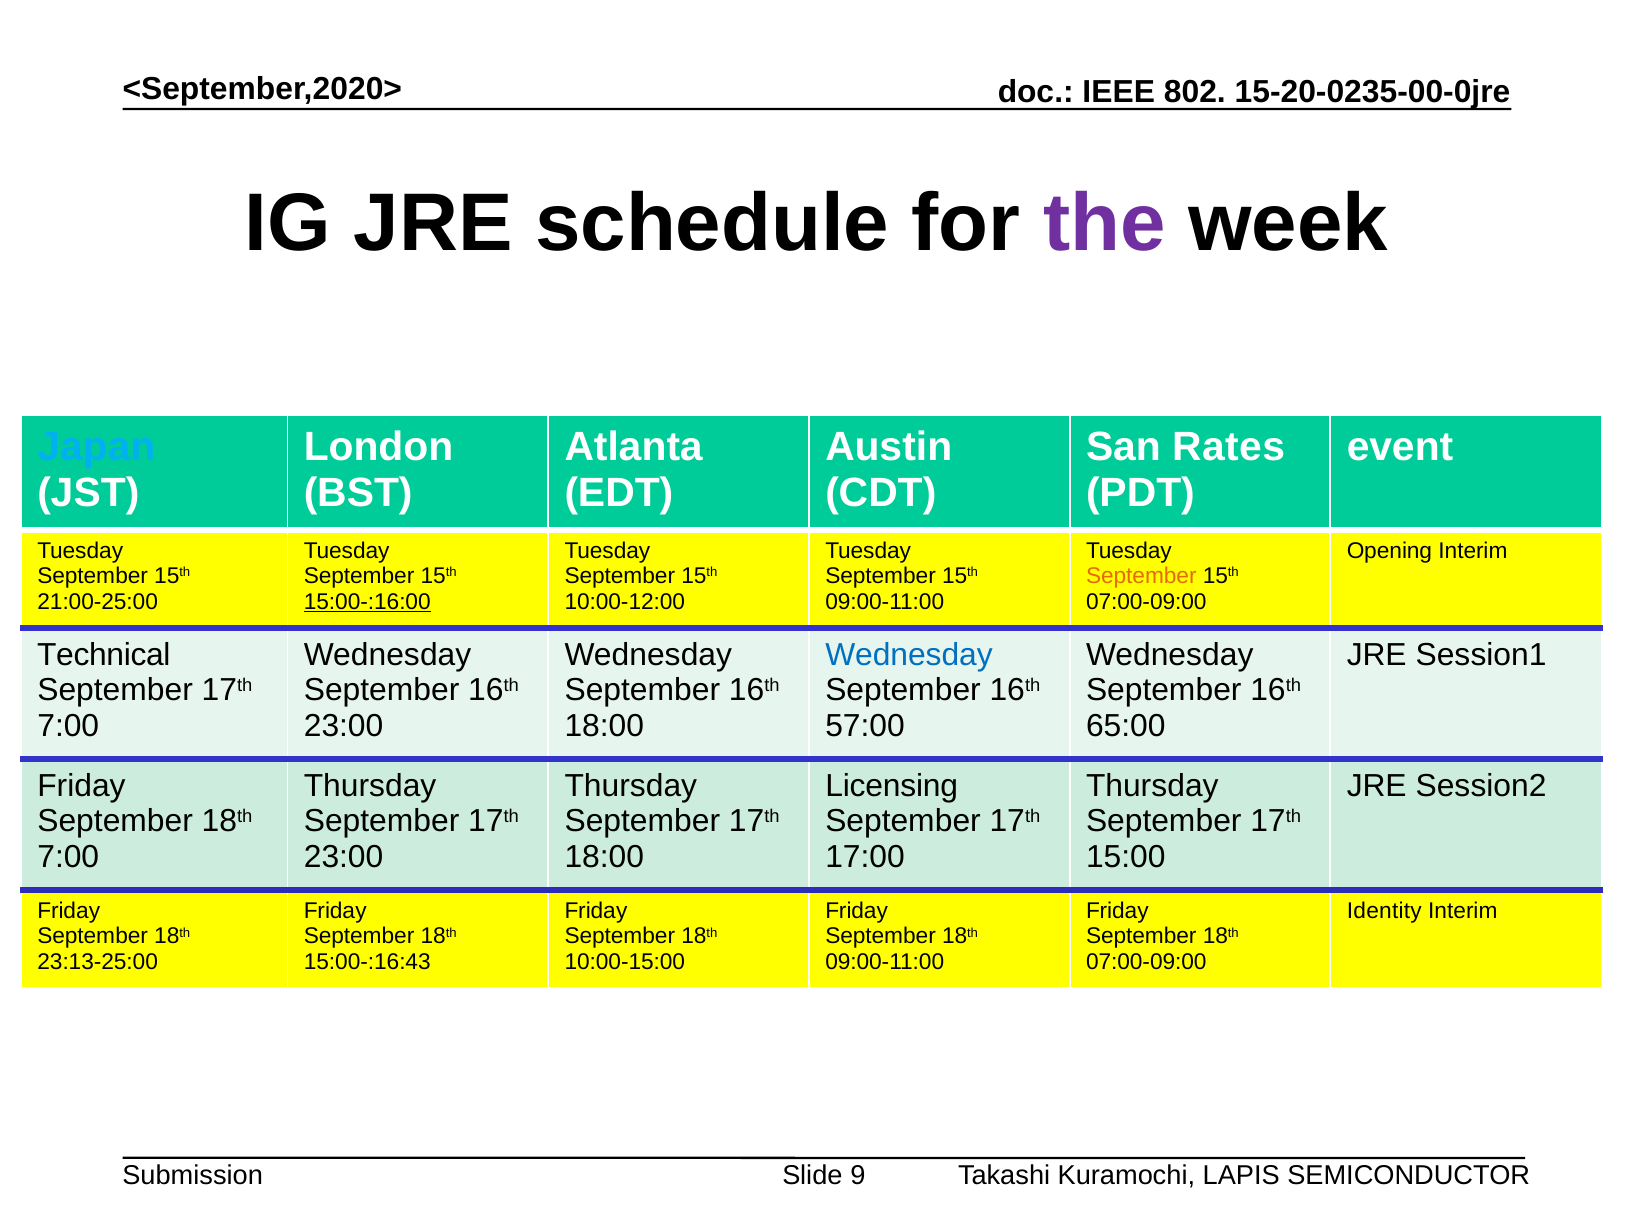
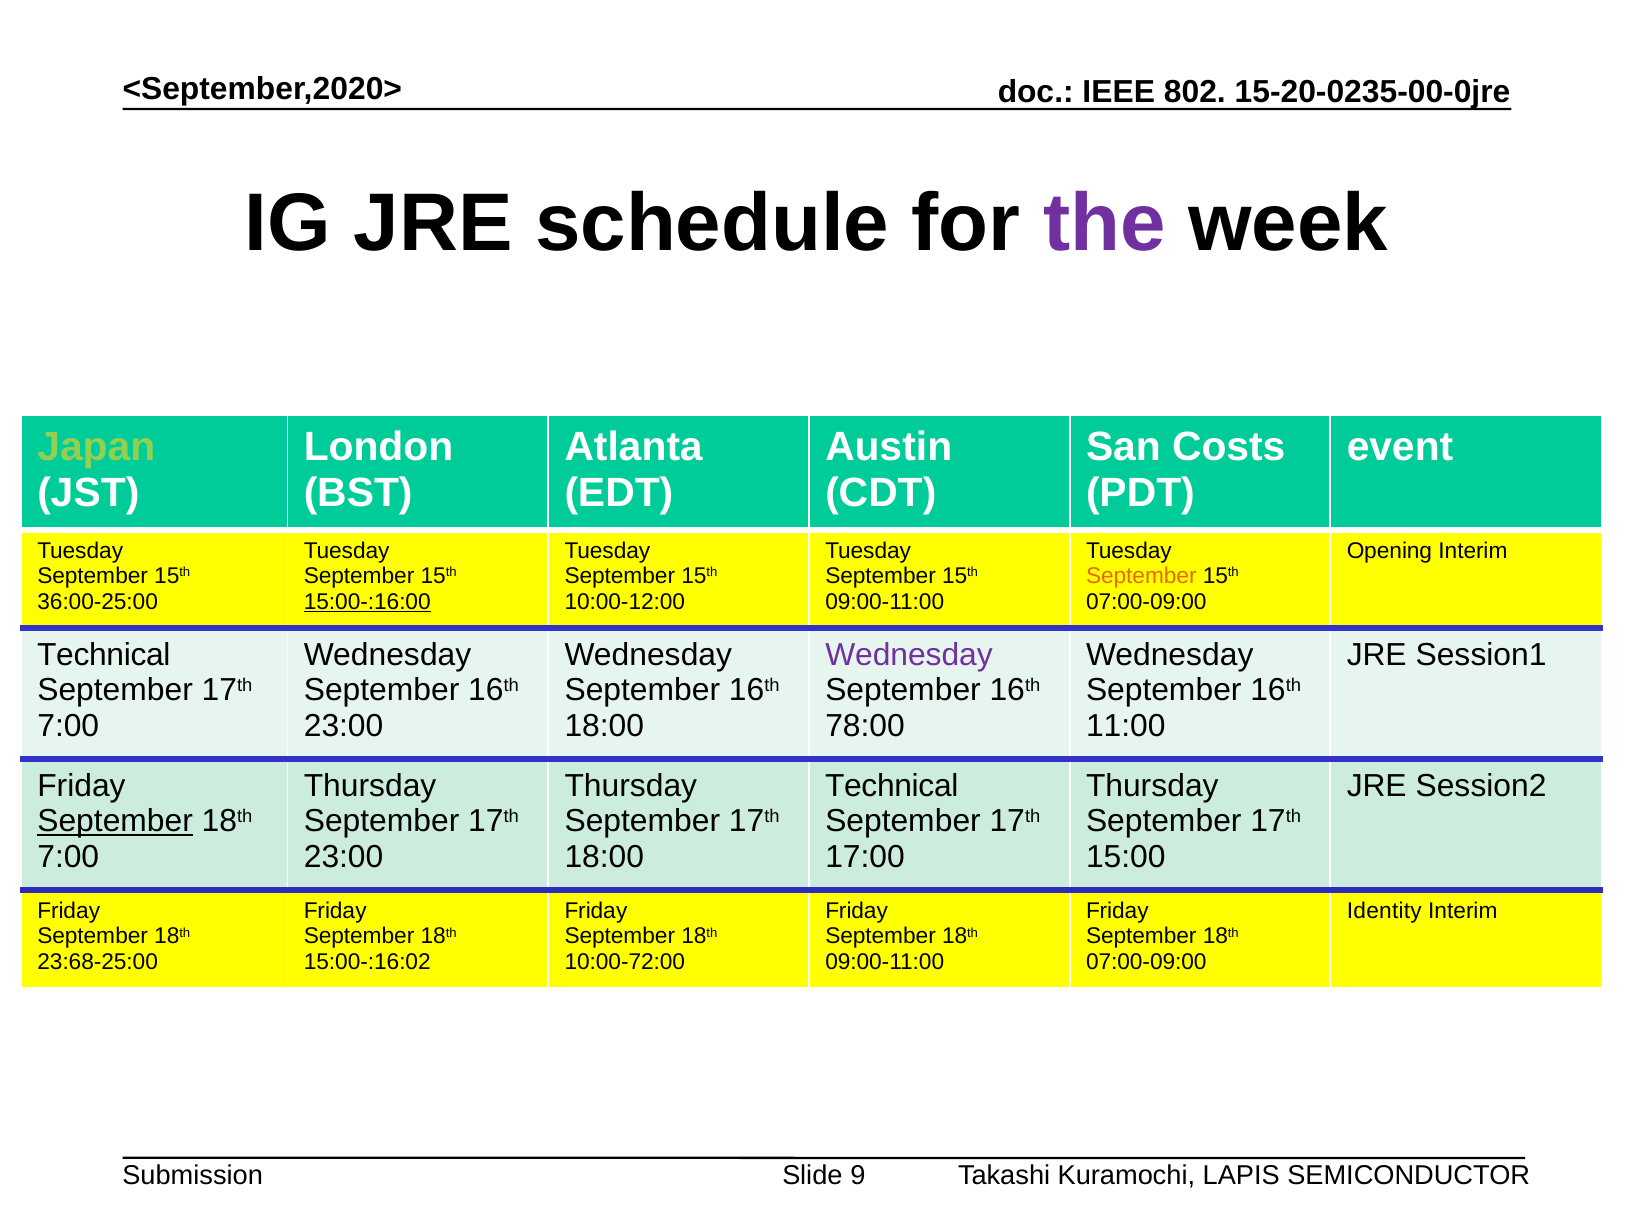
Japan colour: light blue -> light green
Rates: Rates -> Costs
21:00-25:00: 21:00-25:00 -> 36:00-25:00
Wednesday at (909, 654) colour: blue -> purple
57:00: 57:00 -> 78:00
65:00: 65:00 -> 11:00
Licensing at (892, 785): Licensing -> Technical
September at (115, 821) underline: none -> present
23:13-25:00: 23:13-25:00 -> 23:68-25:00
15:00-:16:43: 15:00-:16:43 -> 15:00-:16:02
10:00-15:00: 10:00-15:00 -> 10:00-72:00
